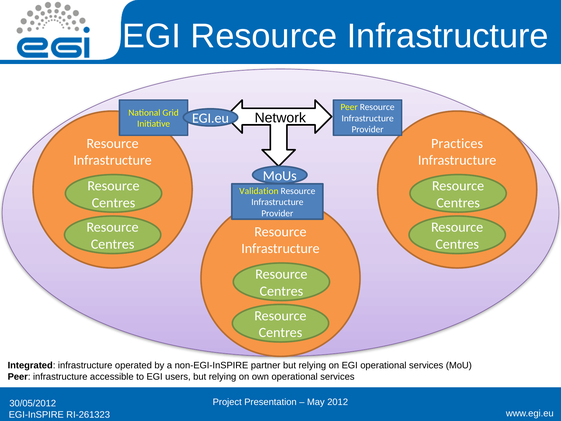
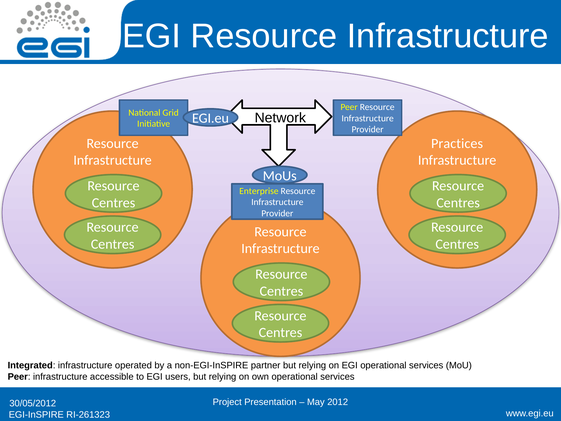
Validation: Validation -> Enterprise
